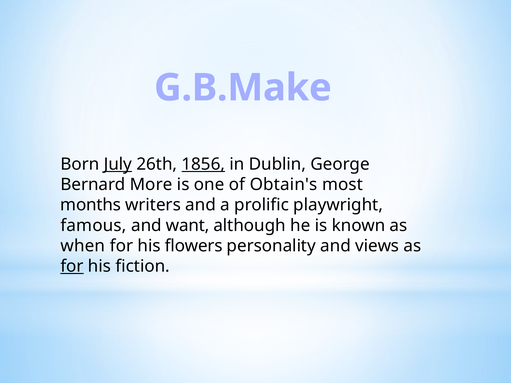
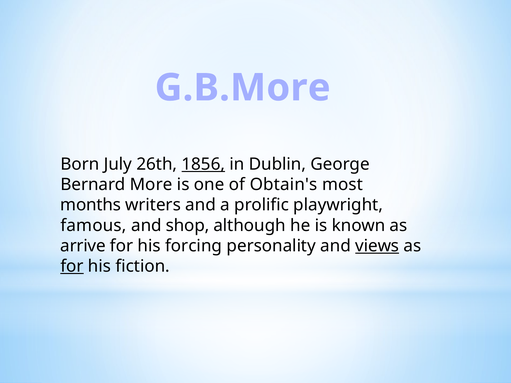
G.B.Make: G.B.Make -> G.B.More
July underline: present -> none
want: want -> shop
when: when -> arrive
flowers: flowers -> forcing
views underline: none -> present
